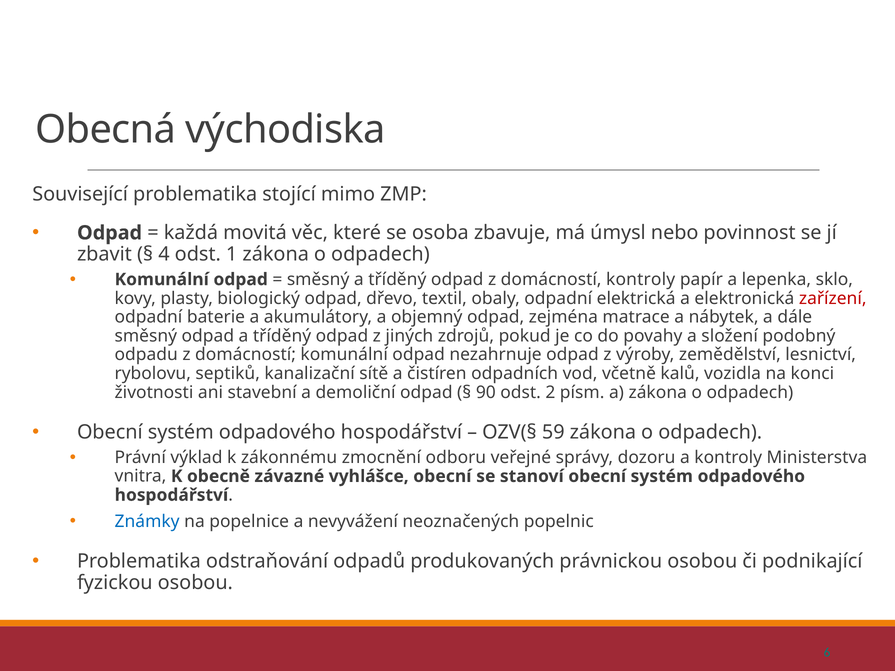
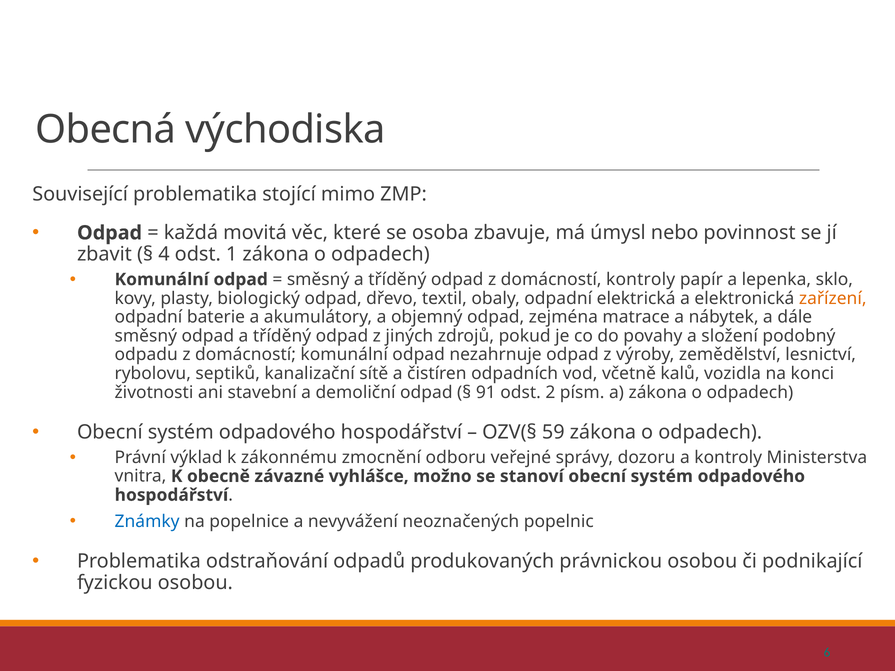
zařízení colour: red -> orange
90: 90 -> 91
vyhlášce obecní: obecní -> možno
